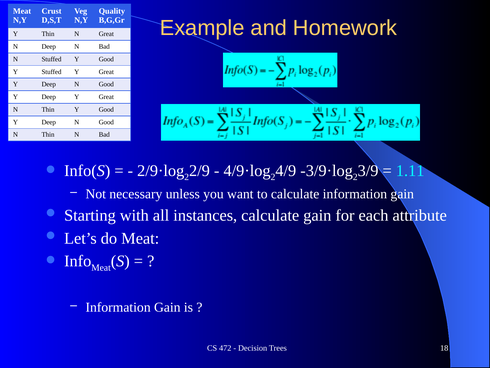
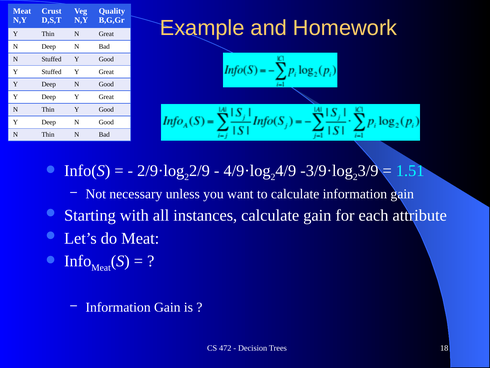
1.11: 1.11 -> 1.51
